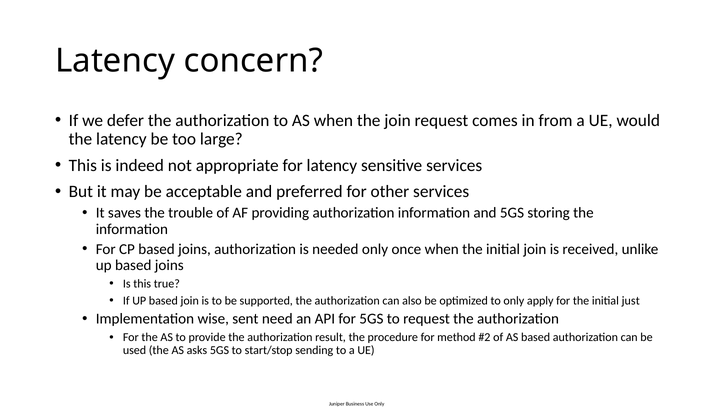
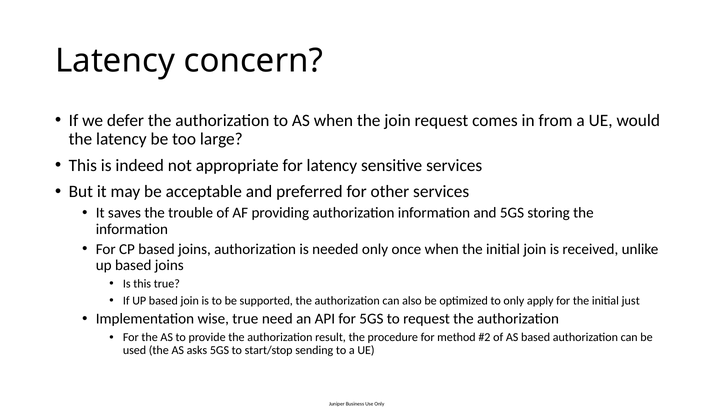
wise sent: sent -> true
